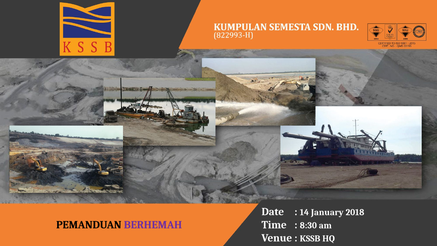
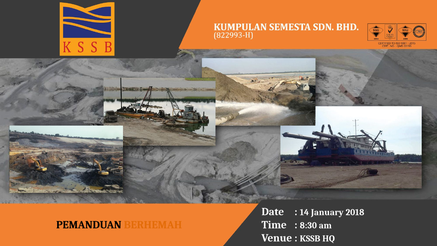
BERHEMAH colour: purple -> orange
